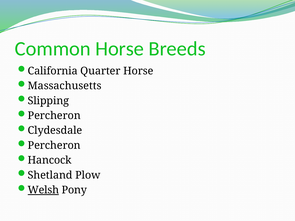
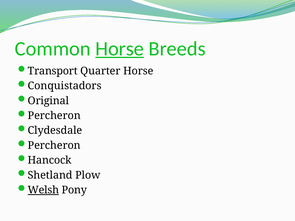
Horse at (120, 49) underline: none -> present
California: California -> Transport
Massachusetts: Massachusetts -> Conquistadors
Slipping: Slipping -> Original
